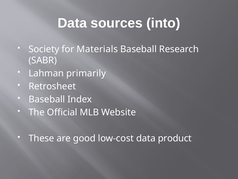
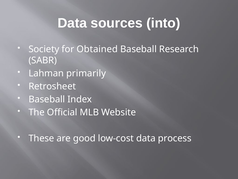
Materials: Materials -> Obtained
product: product -> process
